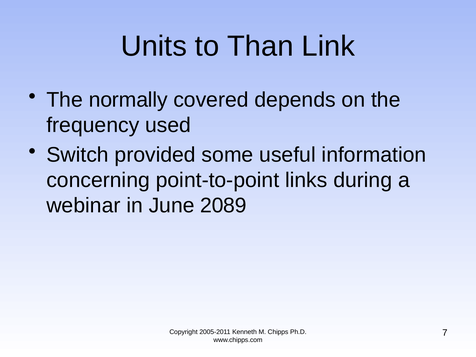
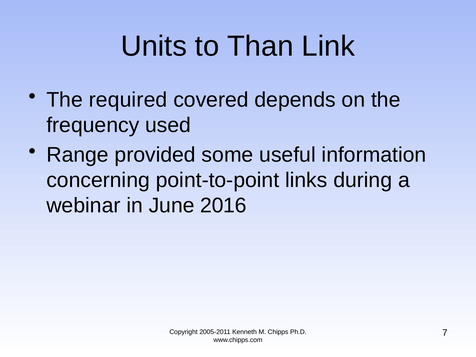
normally: normally -> required
Switch: Switch -> Range
2089: 2089 -> 2016
